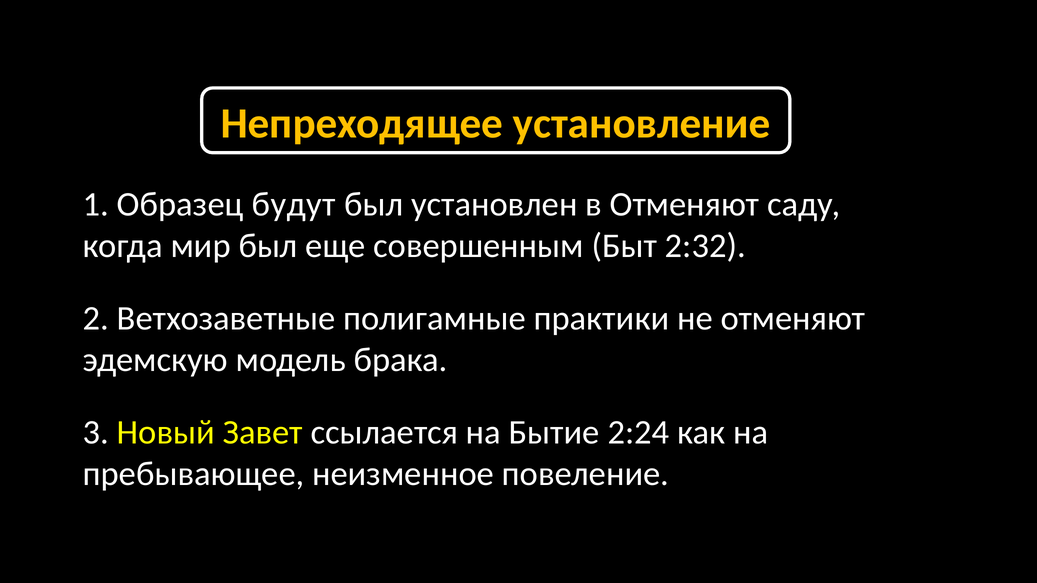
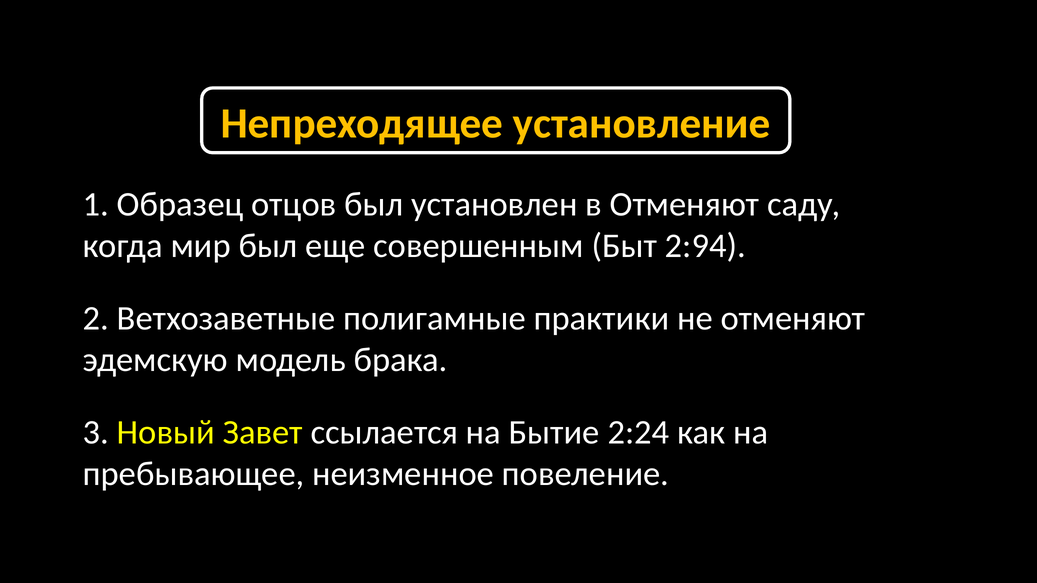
будут: будут -> отцов
2:32: 2:32 -> 2:94
